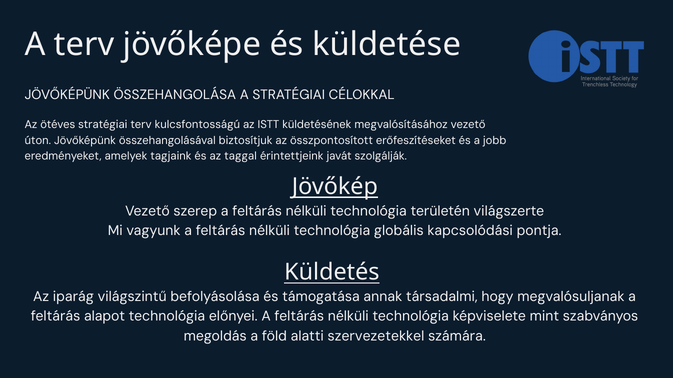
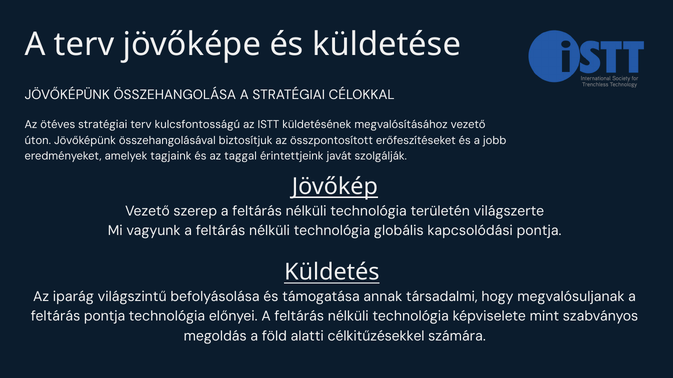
feltárás alapot: alapot -> pontja
szervezetekkel: szervezetekkel -> célkitűzésekkel
